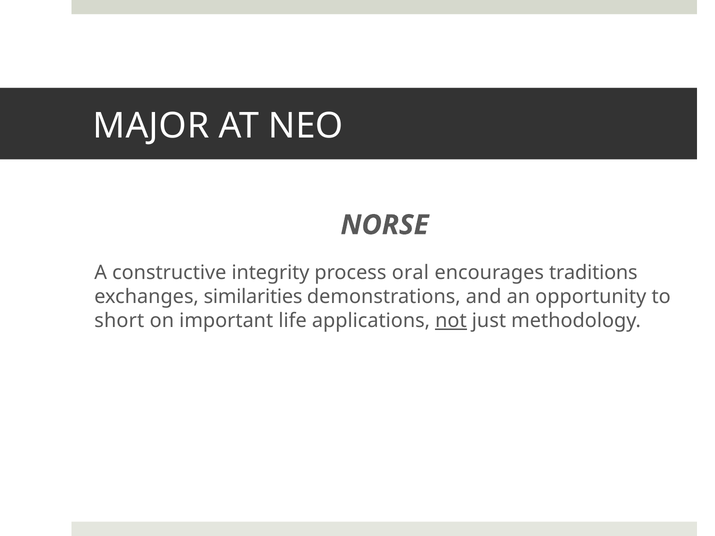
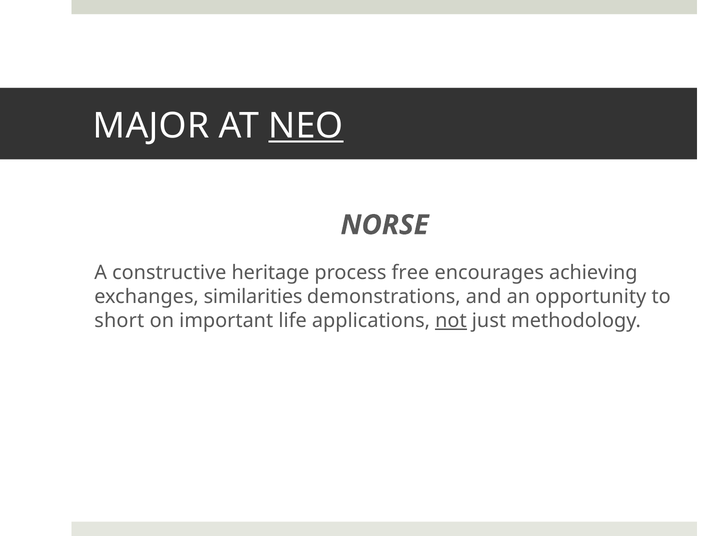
NEO underline: none -> present
integrity: integrity -> heritage
oral: oral -> free
traditions: traditions -> achieving
